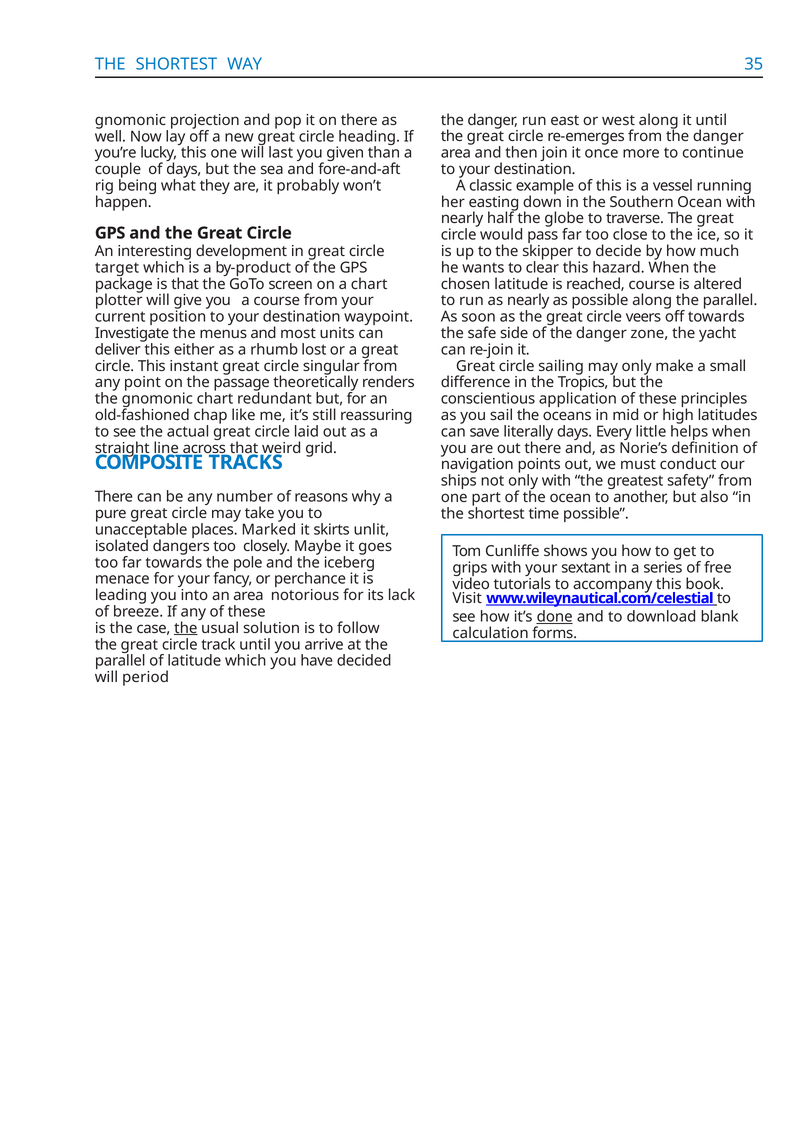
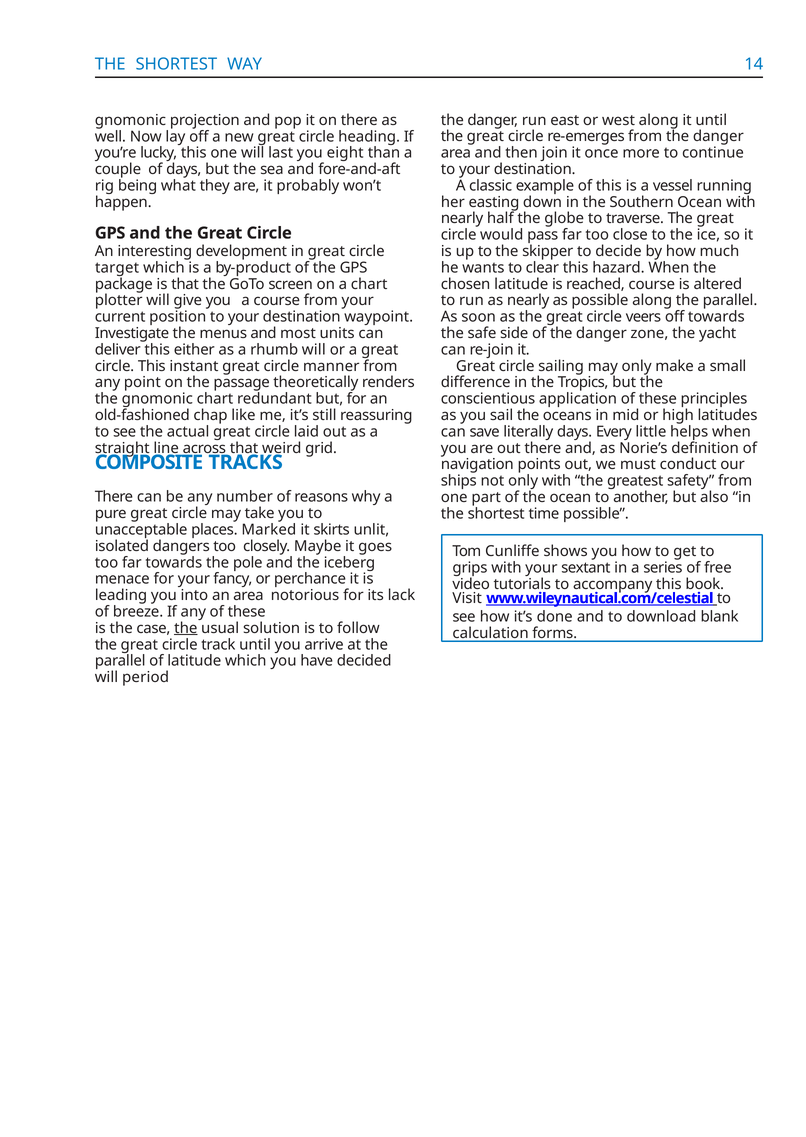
35: 35 -> 14
given: given -> eight
rhumb lost: lost -> will
singular: singular -> manner
done underline: present -> none
